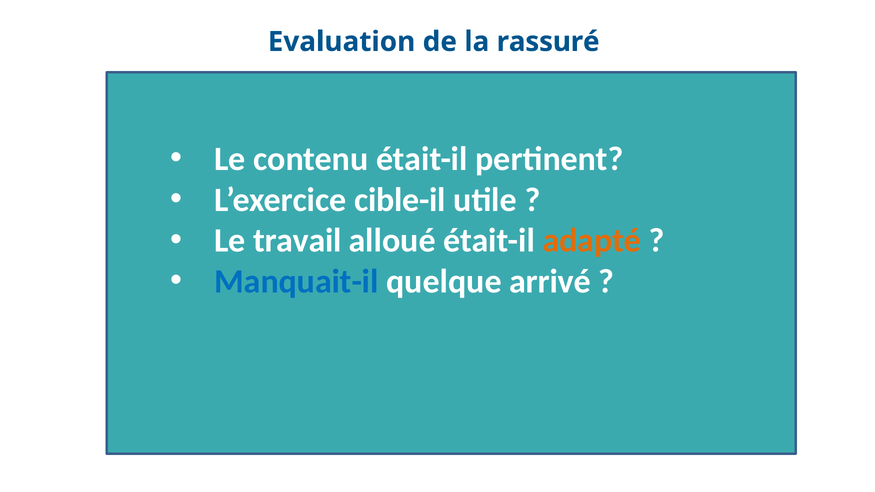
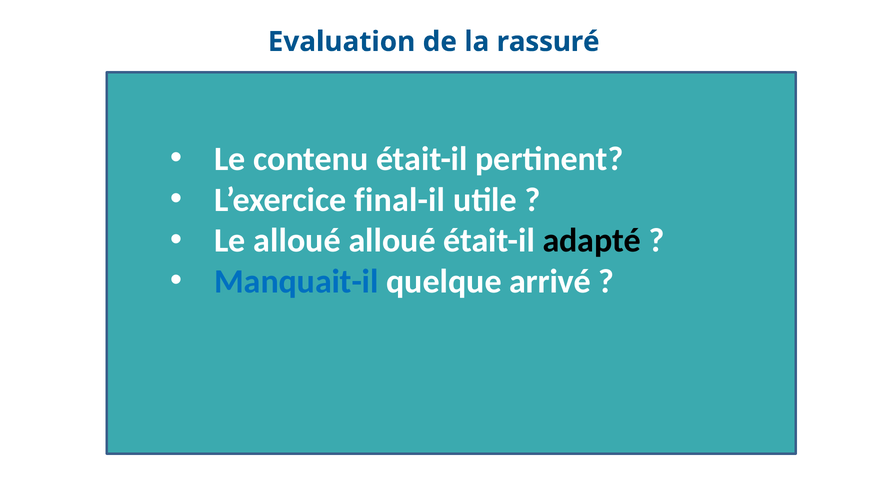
cible-il: cible-il -> final-il
Le travail: travail -> alloué
adapté colour: orange -> black
